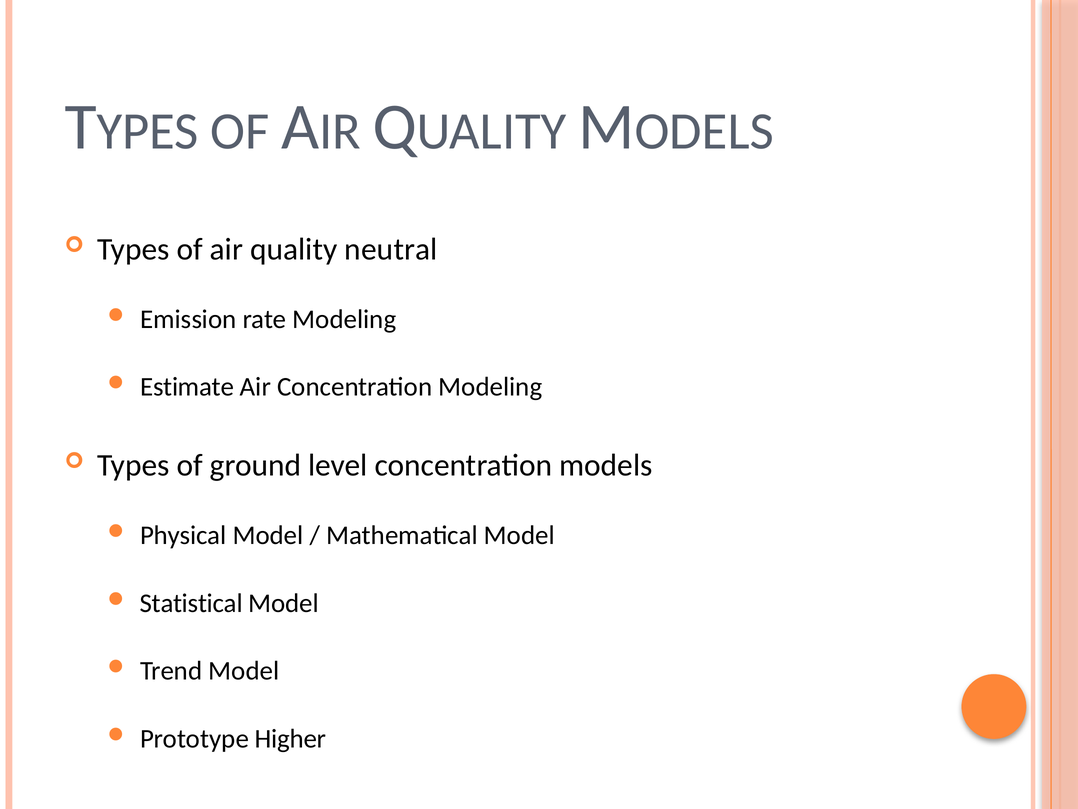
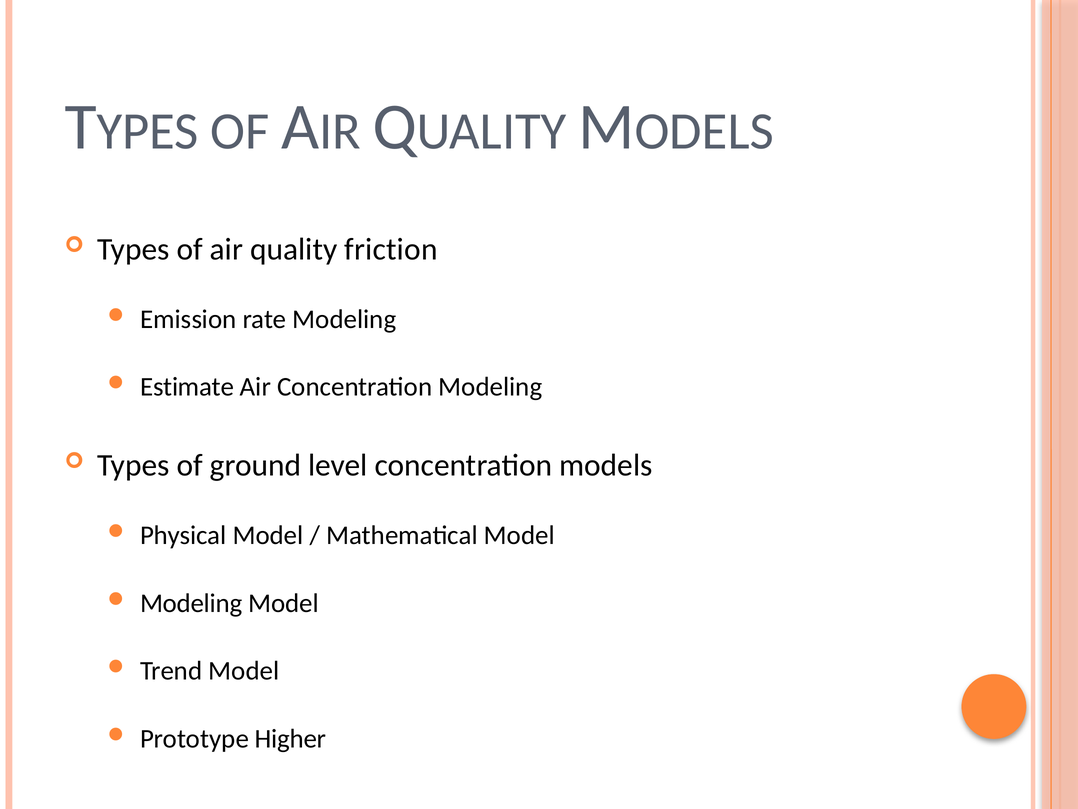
neutral: neutral -> friction
Statistical at (191, 603): Statistical -> Modeling
